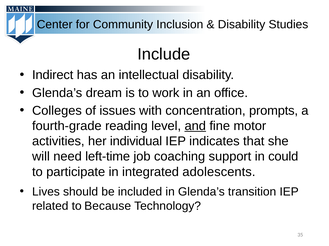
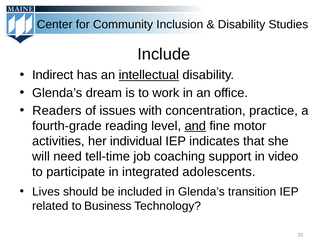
intellectual underline: none -> present
Colleges: Colleges -> Readers
prompts: prompts -> practice
left-time: left-time -> tell-time
could: could -> video
Because: Because -> Business
